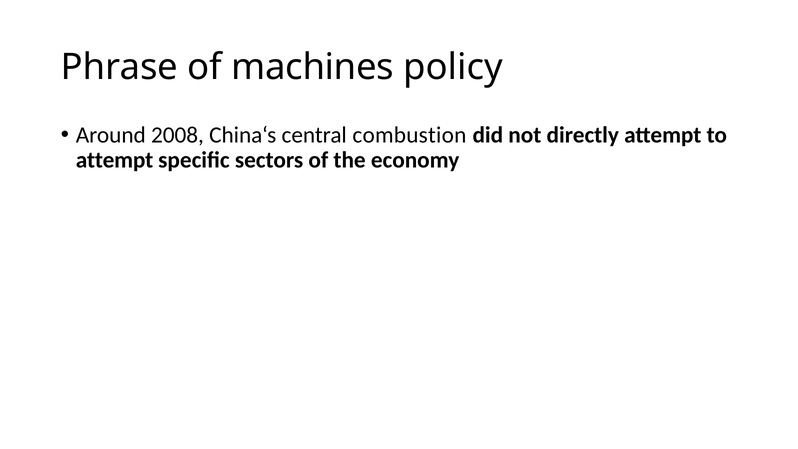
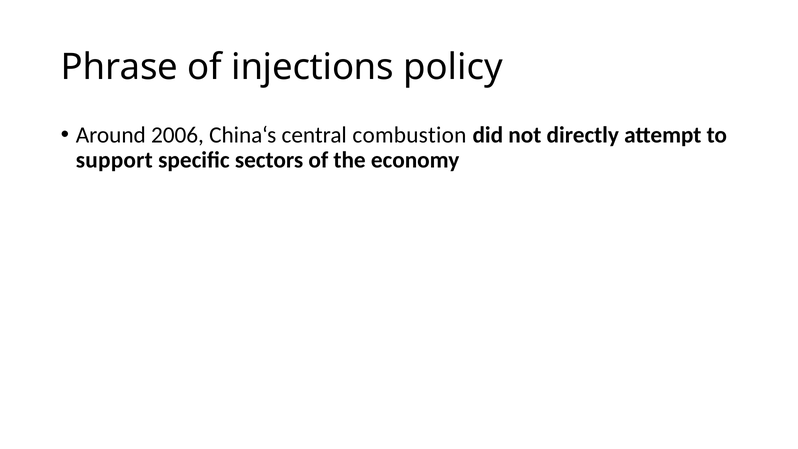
machines: machines -> injections
2008: 2008 -> 2006
attempt at (115, 160): attempt -> support
